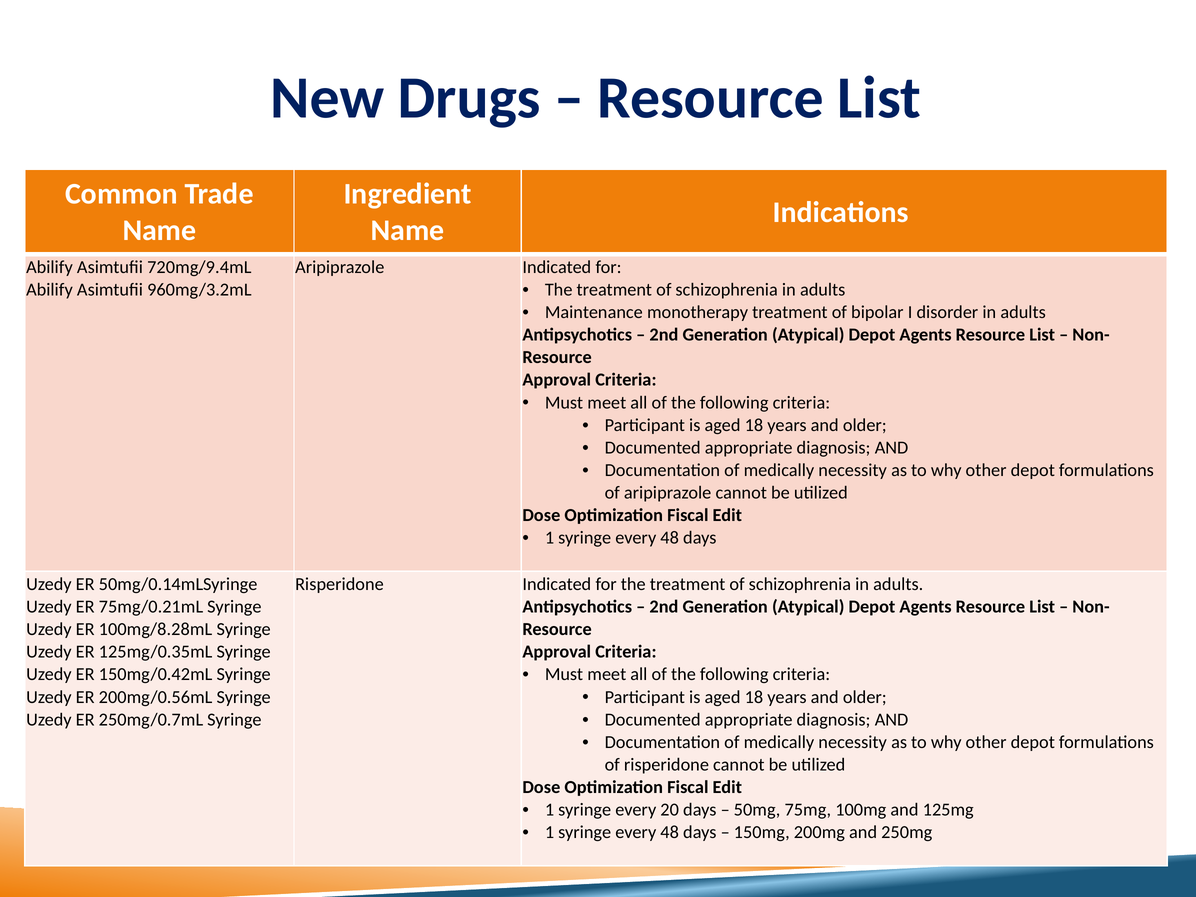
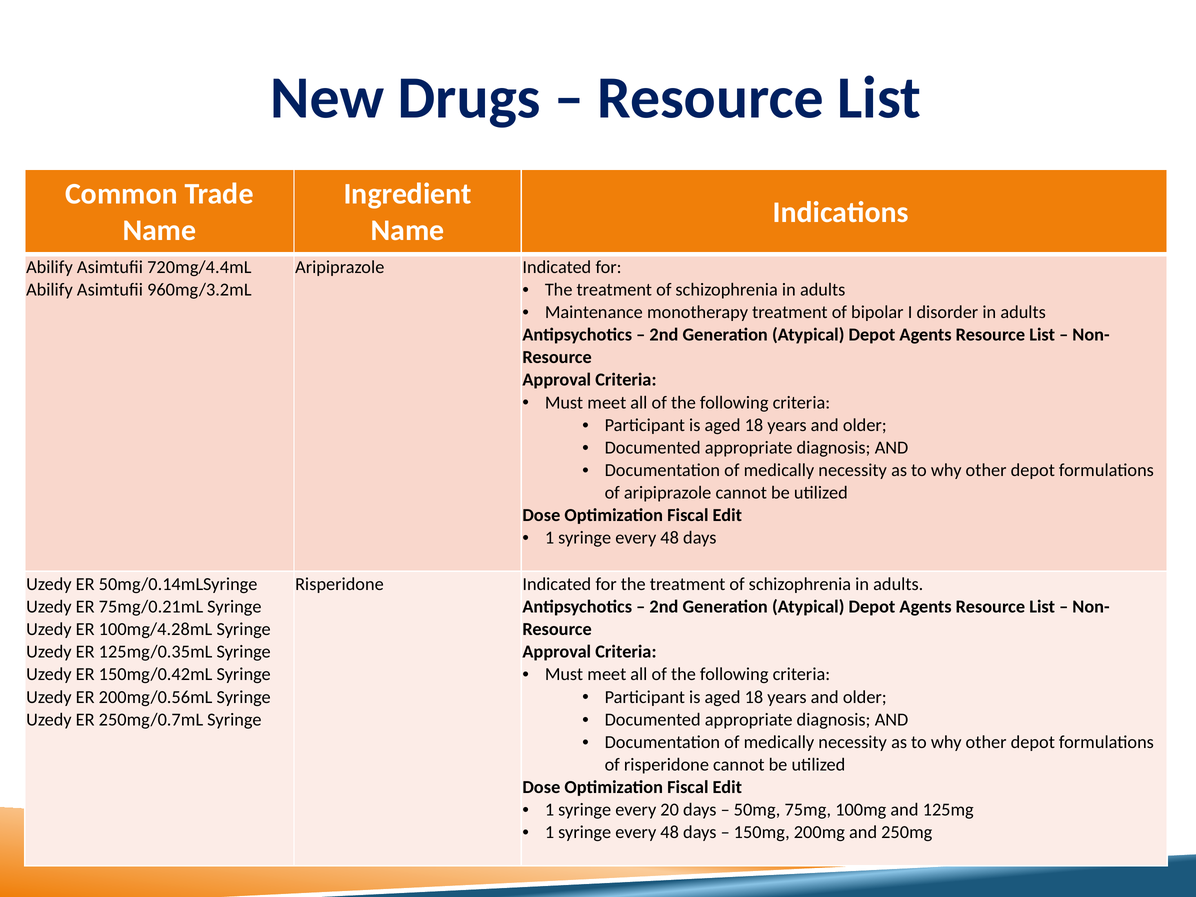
720mg/9.4mL: 720mg/9.4mL -> 720mg/4.4mL
100mg/8.28mL: 100mg/8.28mL -> 100mg/4.28mL
